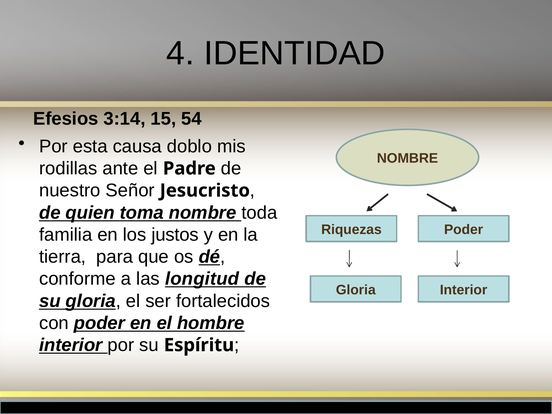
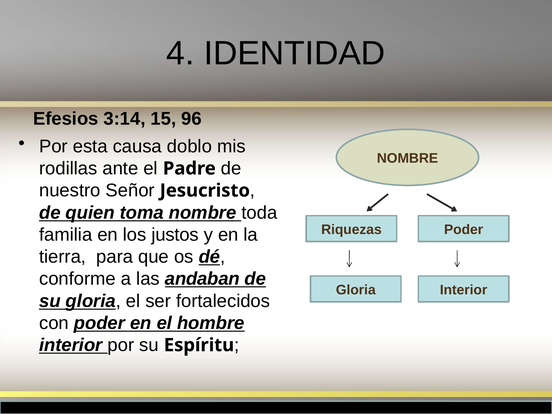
54: 54 -> 96
longitud: longitud -> andaban
